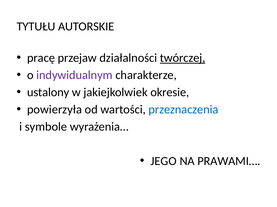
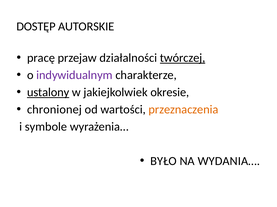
TYTUŁU: TYTUŁU -> DOSTĘP
ustalony underline: none -> present
powierzyła: powierzyła -> chronionej
przeznaczenia colour: blue -> orange
JEGO: JEGO -> BYŁO
PRAWAMI…: PRAWAMI… -> WYDANIA…
